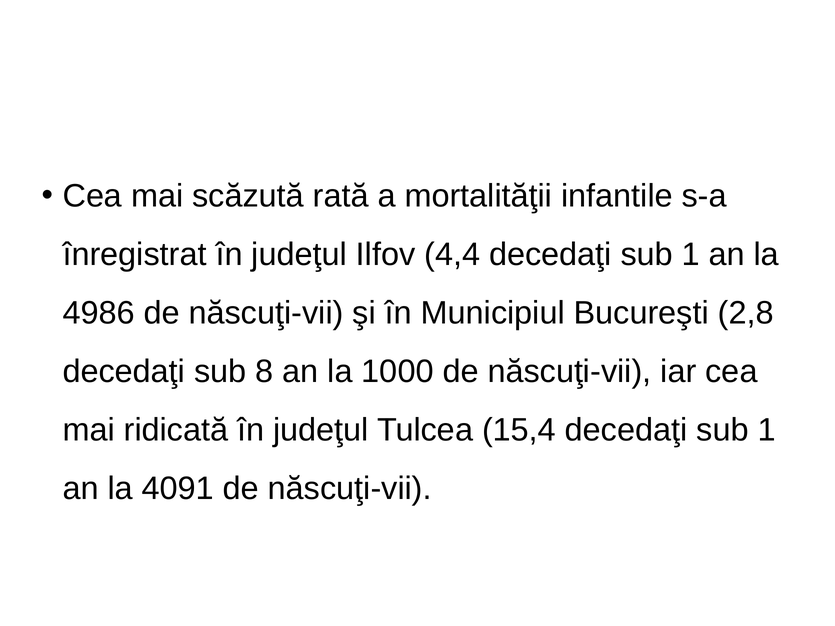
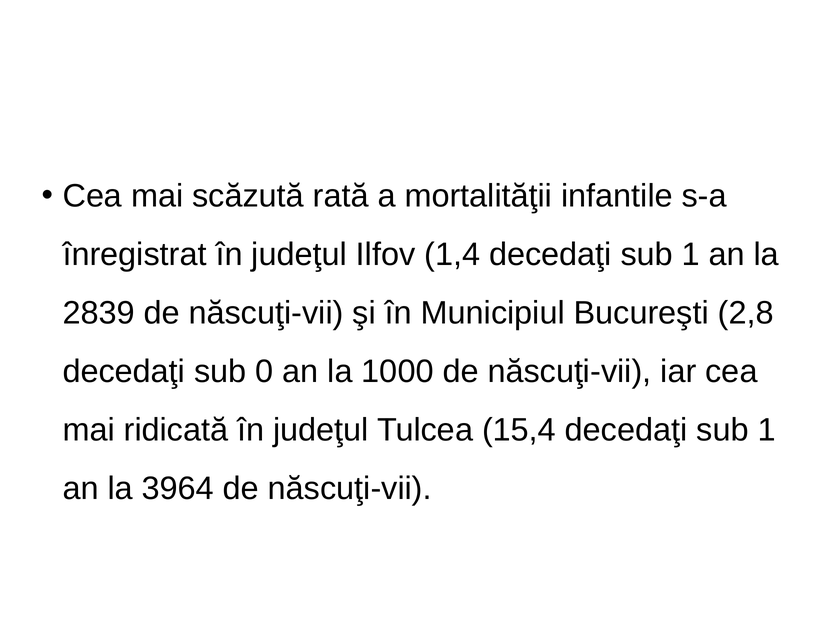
4,4: 4,4 -> 1,4
4986: 4986 -> 2839
8: 8 -> 0
4091: 4091 -> 3964
